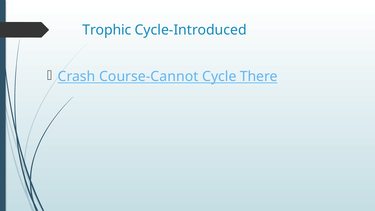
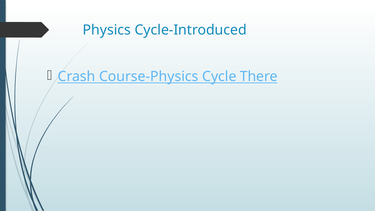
Trophic: Trophic -> Physics
Course-Cannot: Course-Cannot -> Course-Physics
